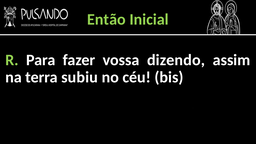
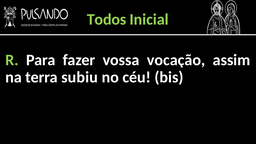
Então: Então -> Todos
dizendo: dizendo -> vocação
